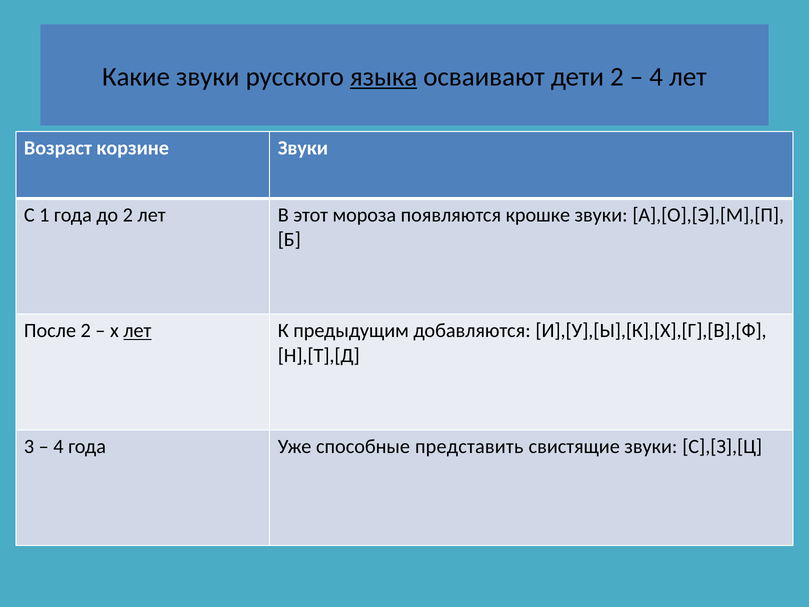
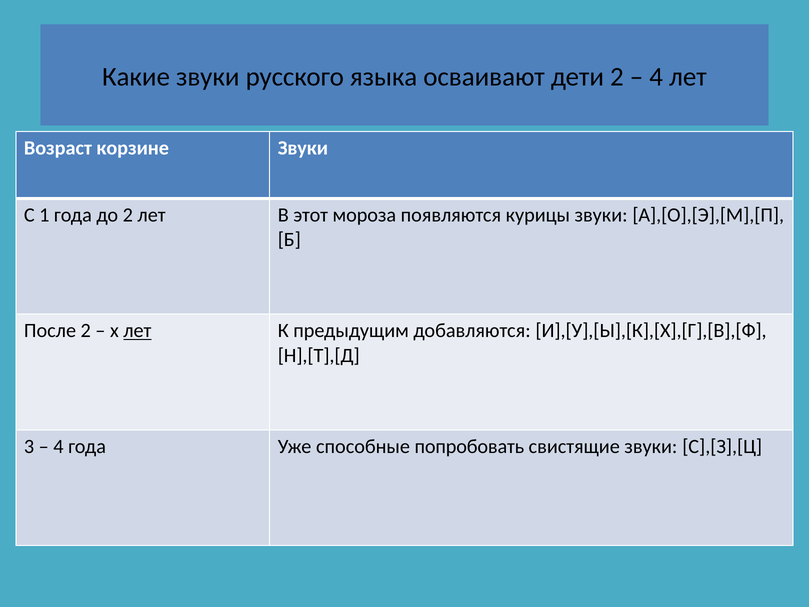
языка underline: present -> none
крошке: крошке -> курицы
представить: представить -> попробовать
